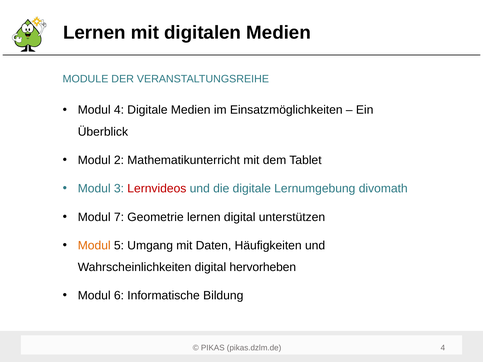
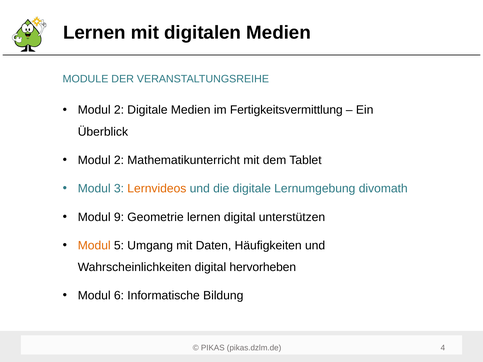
4 at (119, 110): 4 -> 2
Einsatzmöglichkeiten: Einsatzmöglichkeiten -> Fertigkeitsvermittlung
Lernvideos colour: red -> orange
7: 7 -> 9
